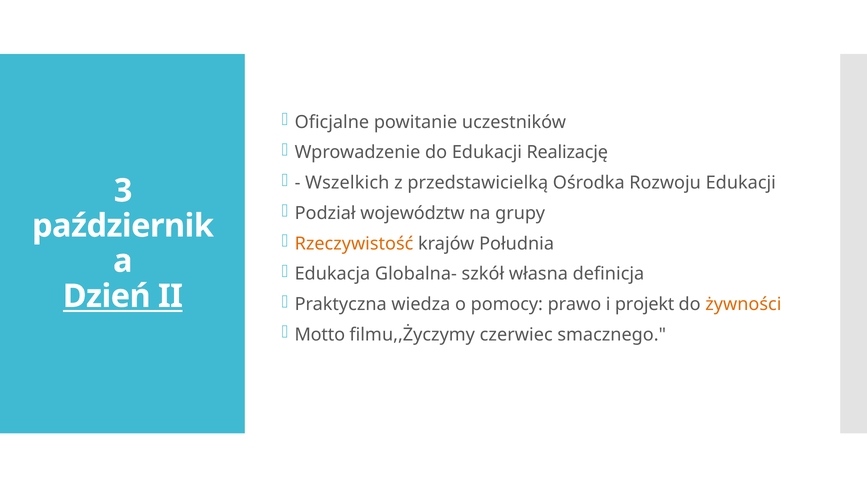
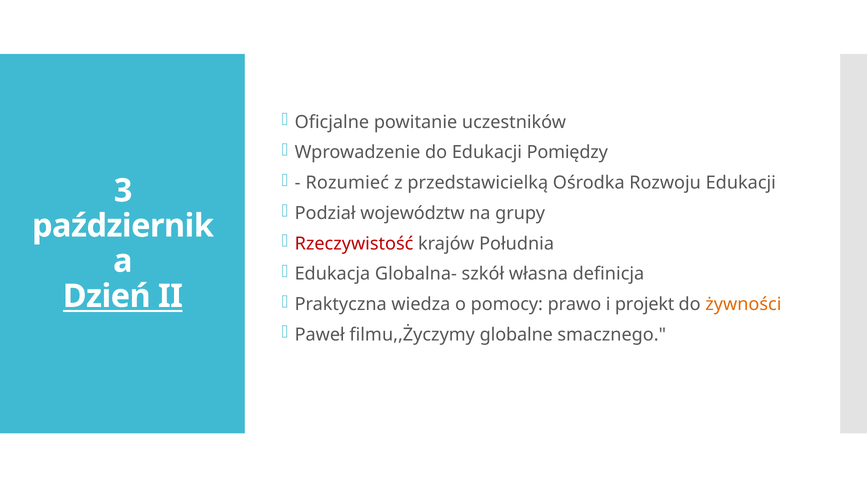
Realizację: Realizację -> Pomiędzy
Wszelkich: Wszelkich -> Rozumieć
Rzeczywistość colour: orange -> red
Motto: Motto -> Paweł
czerwiec: czerwiec -> globalne
